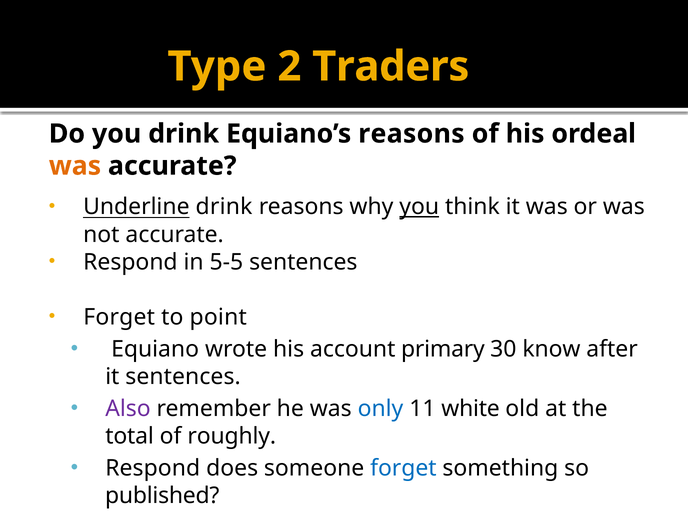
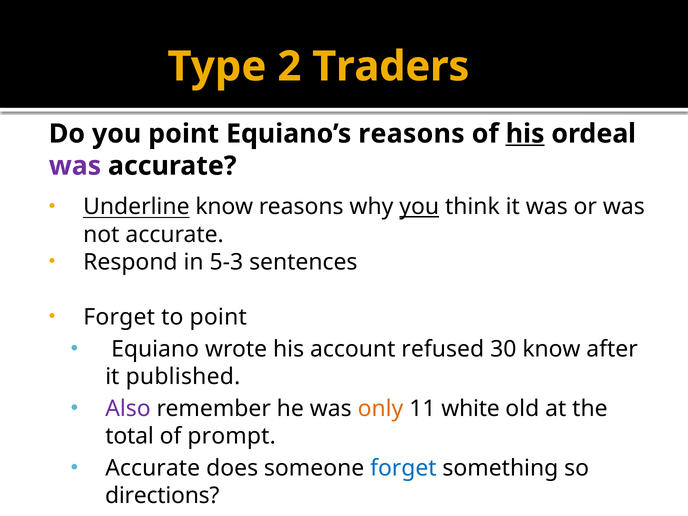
you drink: drink -> point
his at (525, 134) underline: none -> present
was at (75, 166) colour: orange -> purple
Underline drink: drink -> know
5-5: 5-5 -> 5-3
primary: primary -> refused
it sentences: sentences -> published
only colour: blue -> orange
roughly: roughly -> prompt
Respond at (153, 468): Respond -> Accurate
published: published -> directions
